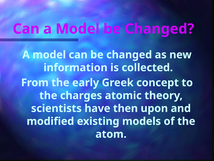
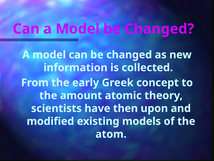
charges: charges -> amount
